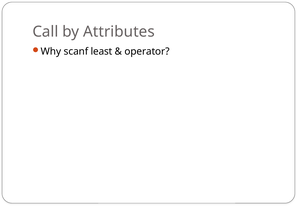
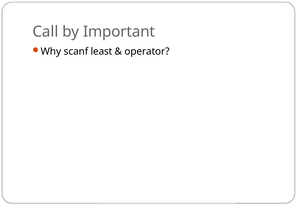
Attributes: Attributes -> Important
